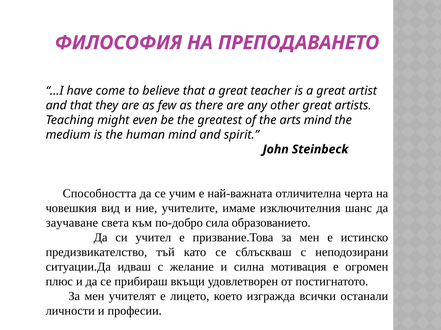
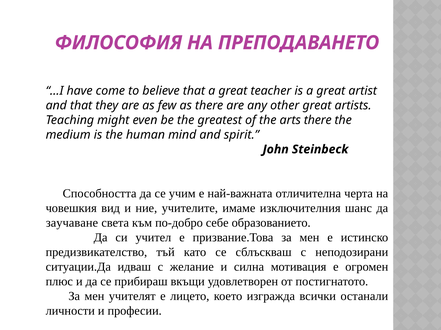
arts mind: mind -> there
сила: сила -> себе
